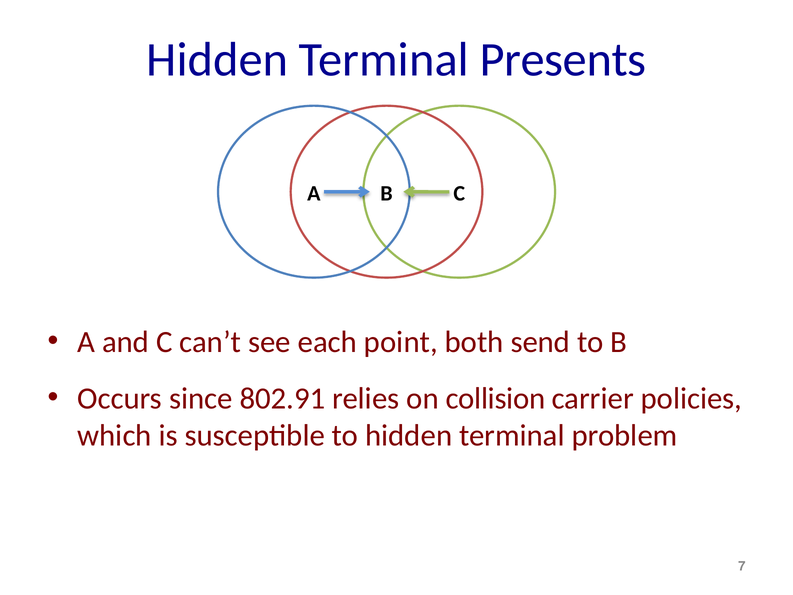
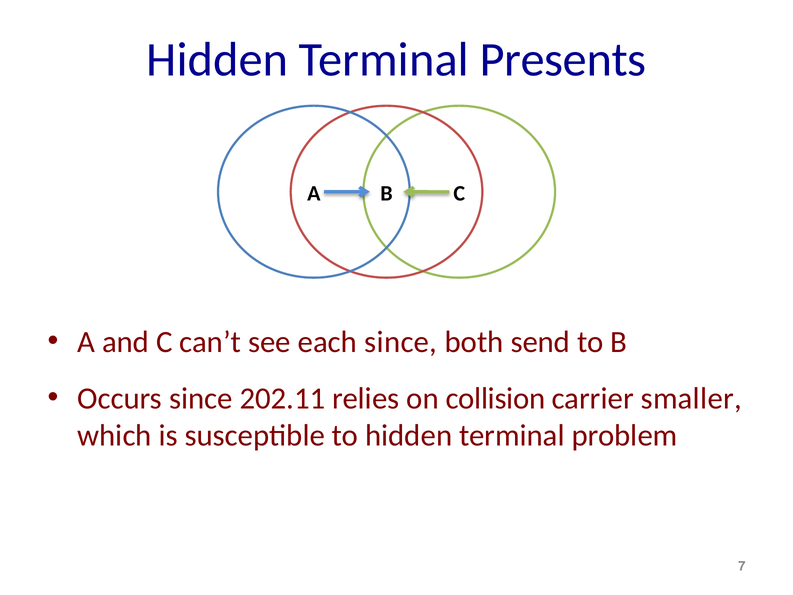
each point: point -> since
802.91: 802.91 -> 202.11
policies: policies -> smaller
